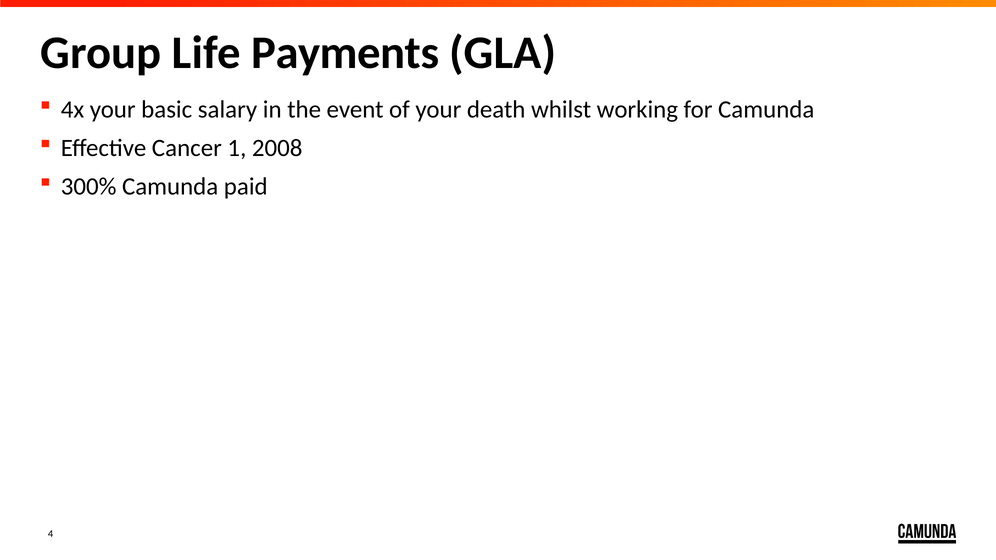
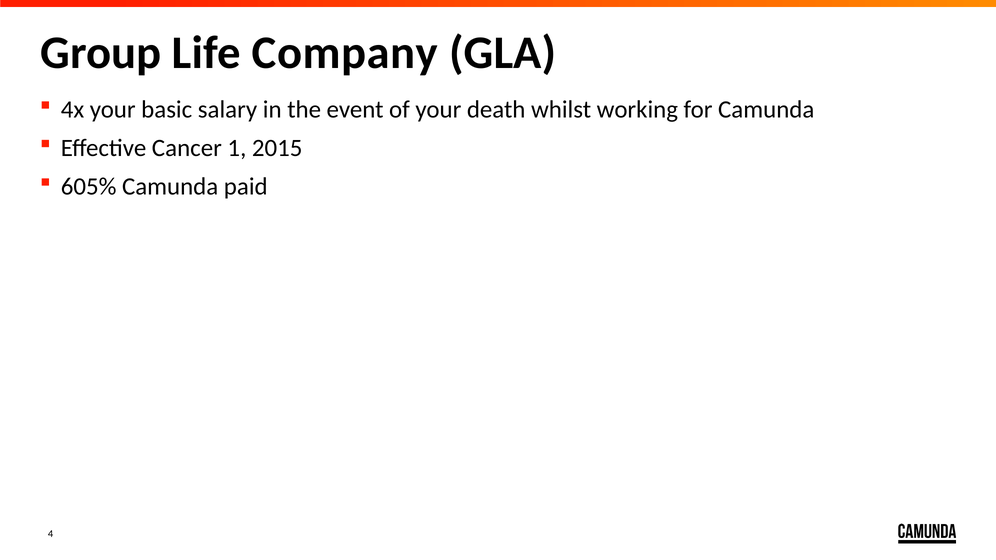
Payments: Payments -> Company
2008: 2008 -> 2015
300%: 300% -> 605%
